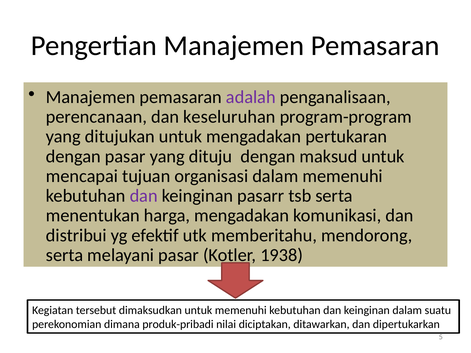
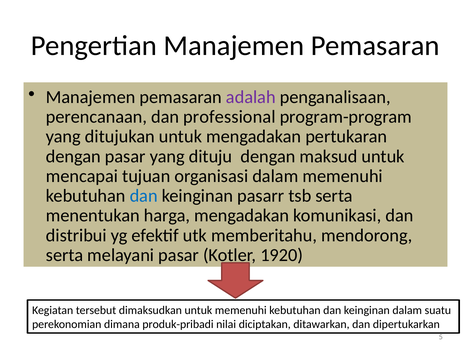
keseluruhan: keseluruhan -> professional
dan at (144, 196) colour: purple -> blue
1938: 1938 -> 1920
